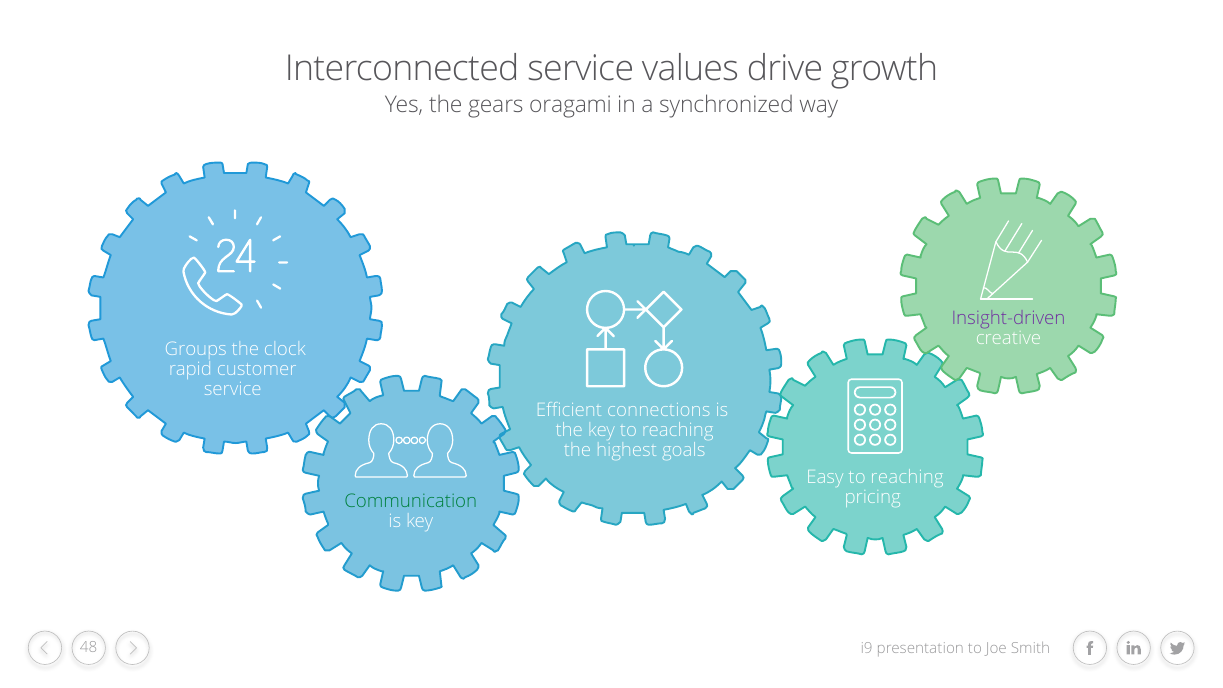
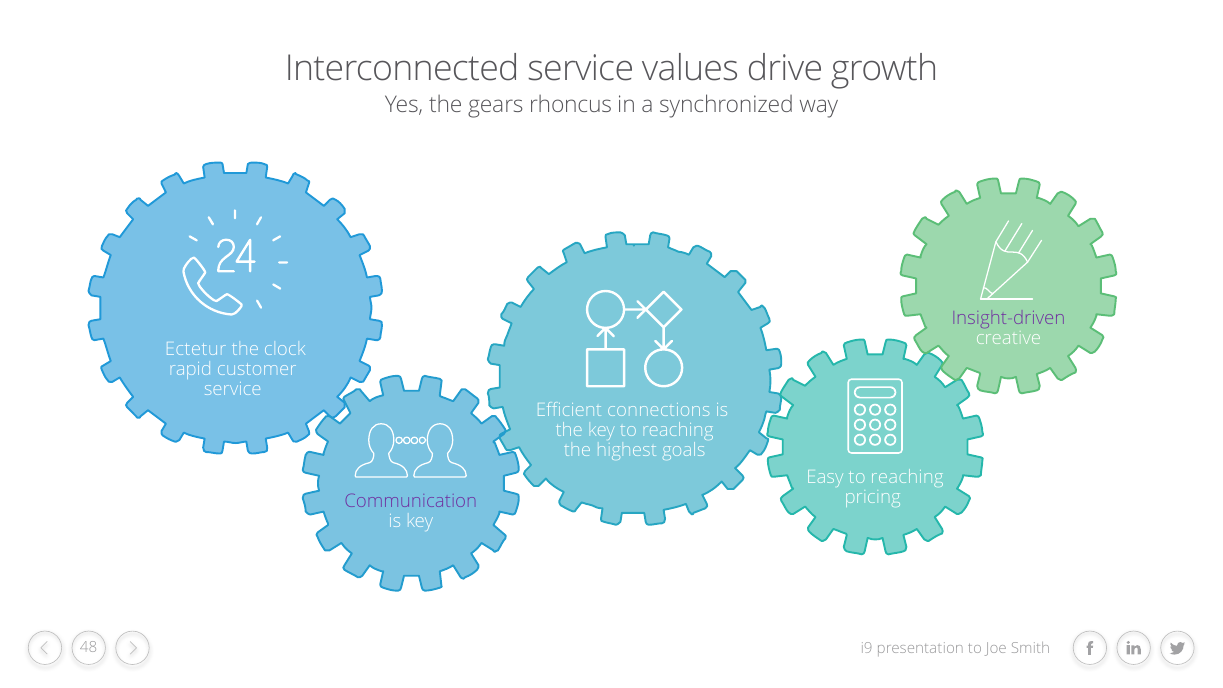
oragami: oragami -> rhoncus
Groups: Groups -> Ectetur
Communication colour: green -> purple
